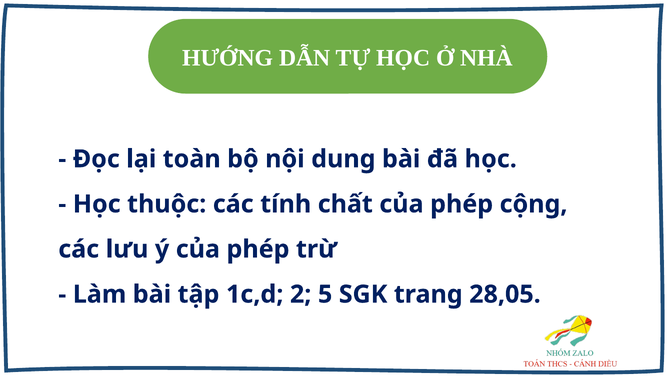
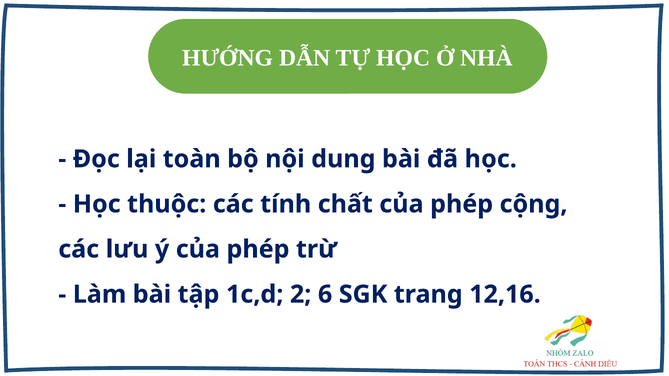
5: 5 -> 6
28,05: 28,05 -> 12,16
